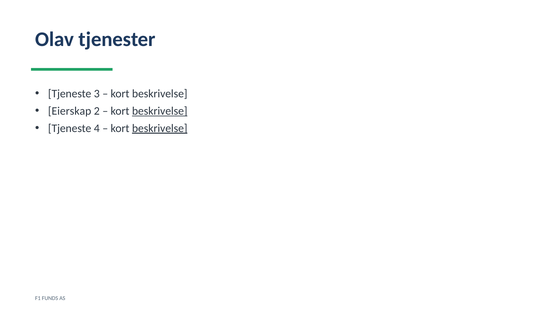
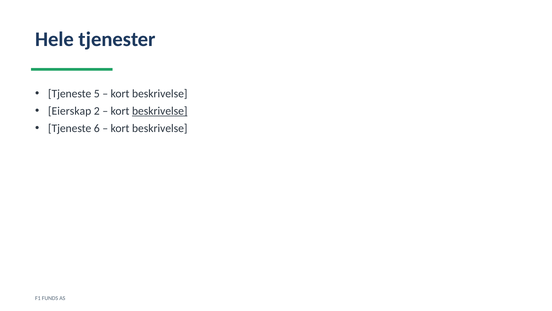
Olav: Olav -> Hele
3: 3 -> 5
4: 4 -> 6
beskrivelse at (160, 128) underline: present -> none
